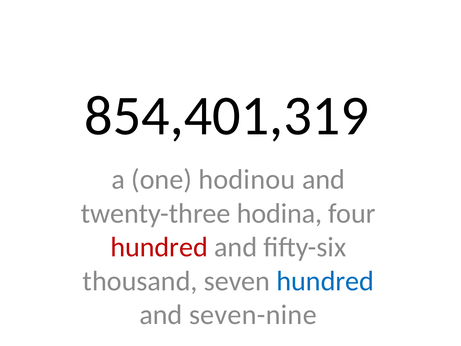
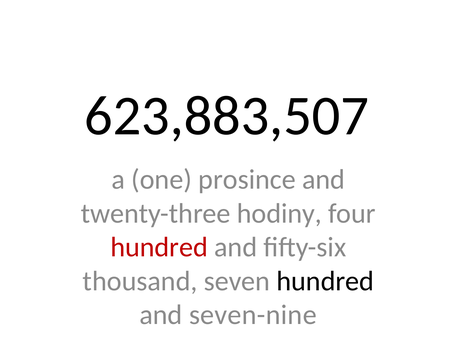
854,401,319: 854,401,319 -> 623,883,507
hodinou: hodinou -> prosince
hodina: hodina -> hodiny
hundred at (325, 281) colour: blue -> black
